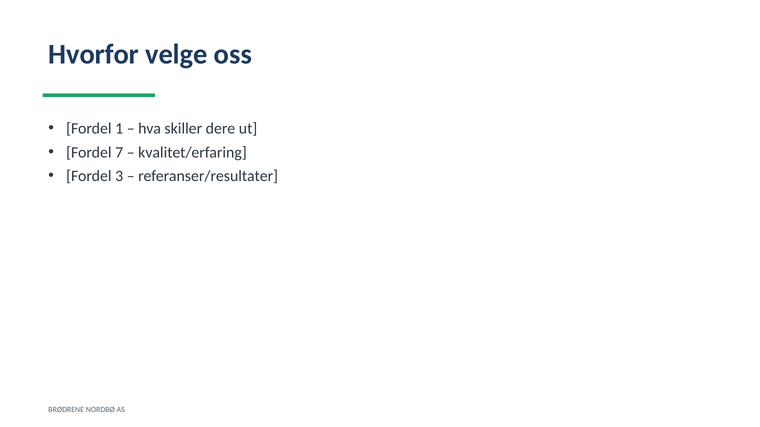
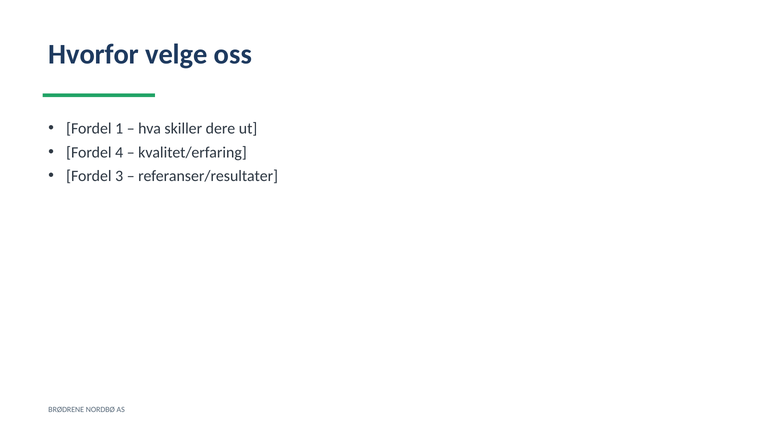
7: 7 -> 4
